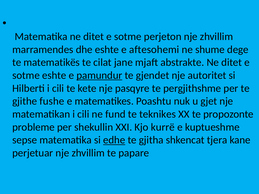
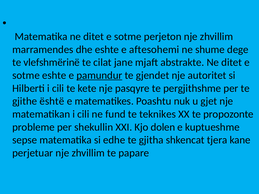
matematikës: matematikës -> vlefshmërinë
fushe: fushe -> është
kurrë: kurrë -> dolen
edhe underline: present -> none
